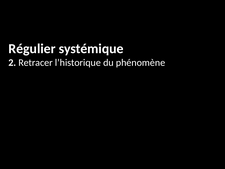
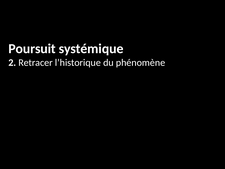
Régulier: Régulier -> Poursuit
